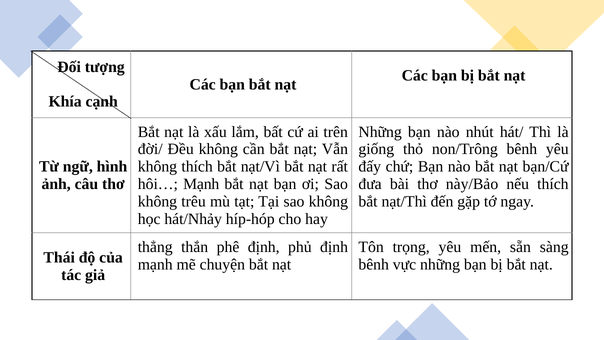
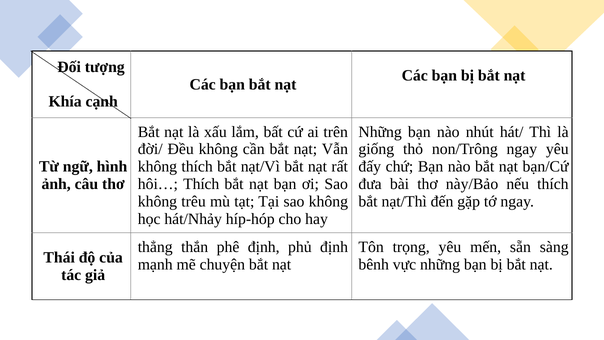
non/Trông bênh: bênh -> ngay
hôi… Mạnh: Mạnh -> Thích
